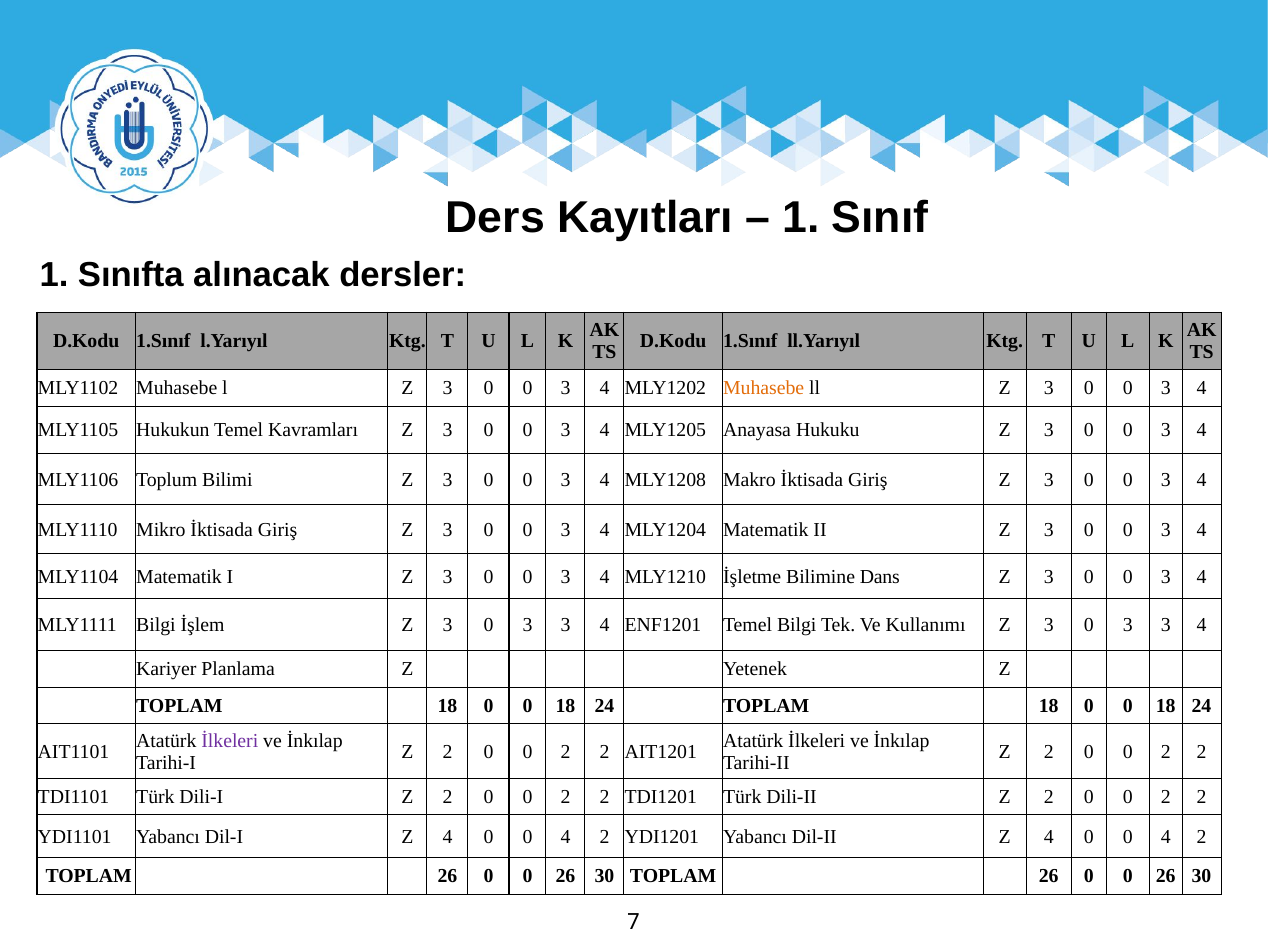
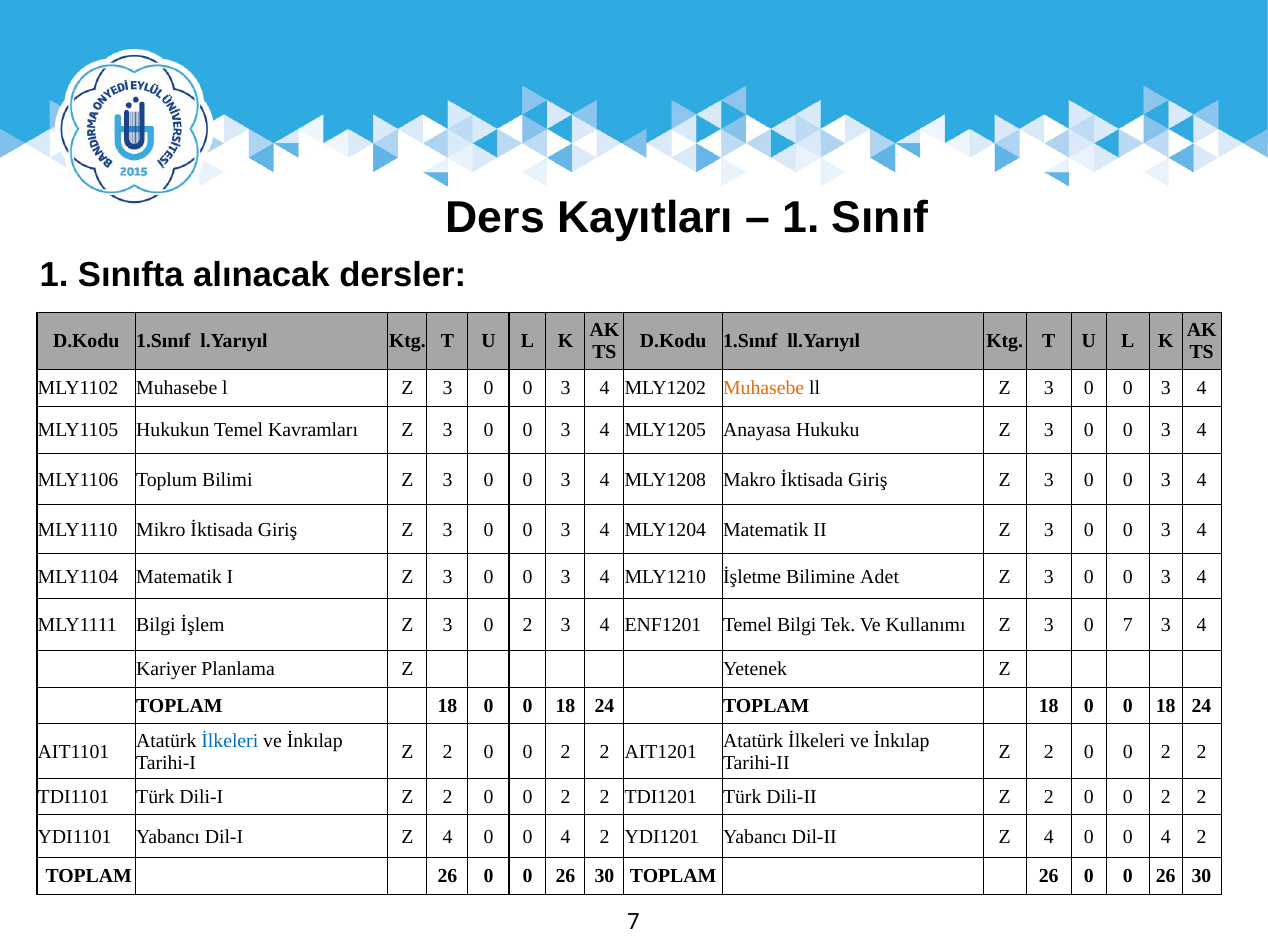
Dans: Dans -> Adet
3 at (528, 625): 3 -> 2
3 at (1128, 625): 3 -> 7
İlkeleri at (230, 740) colour: purple -> blue
